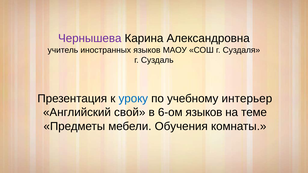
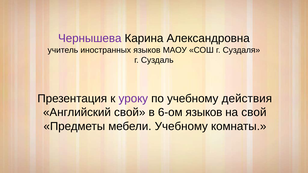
уроку colour: blue -> purple
интерьер: интерьер -> действия
на теме: теме -> свой
мебели Обучения: Обучения -> Учебному
